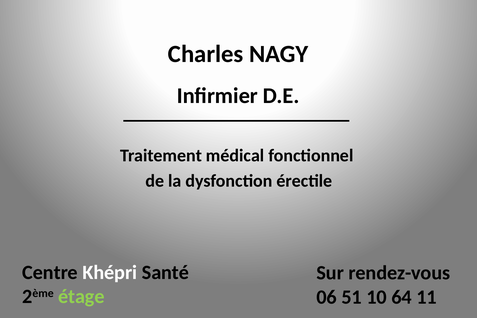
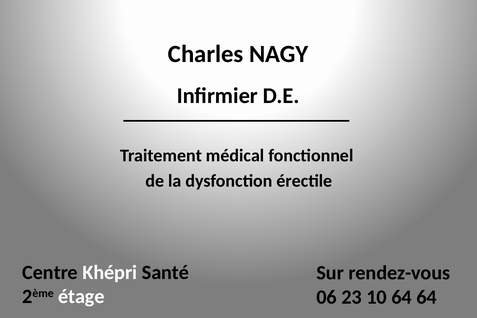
étage colour: light green -> white
51: 51 -> 23
64 11: 11 -> 64
